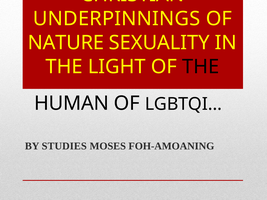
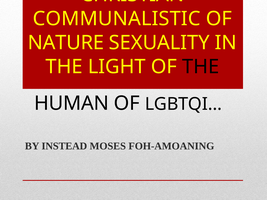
UNDERPINNINGS: UNDERPINNINGS -> COMMUNALISTIC
STUDIES: STUDIES -> INSTEAD
